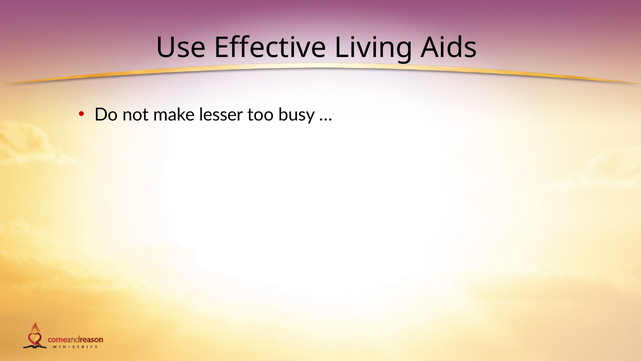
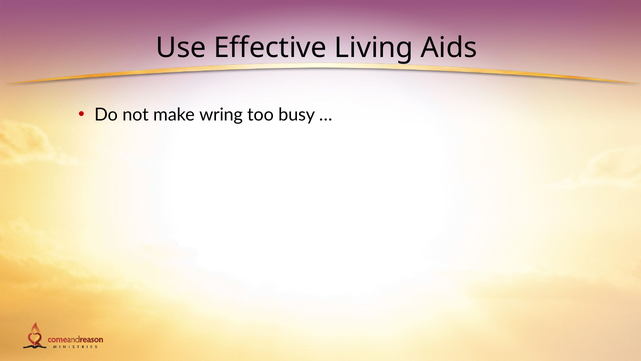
lesser: lesser -> wring
